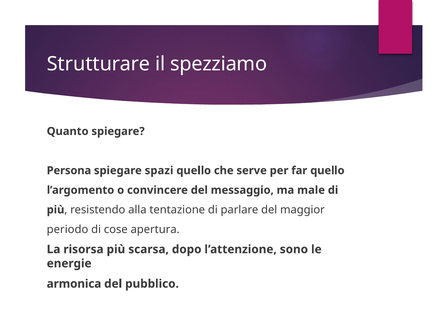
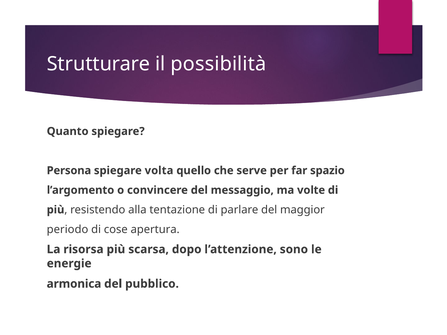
spezziamo: spezziamo -> possibilità
spazi: spazi -> volta
far quello: quello -> spazio
male: male -> volte
